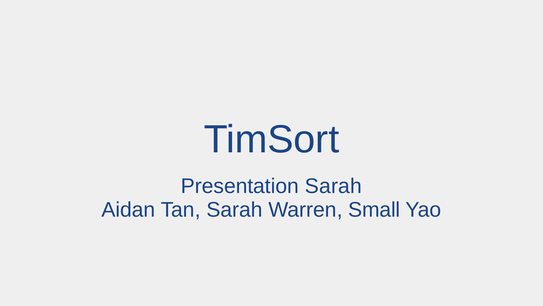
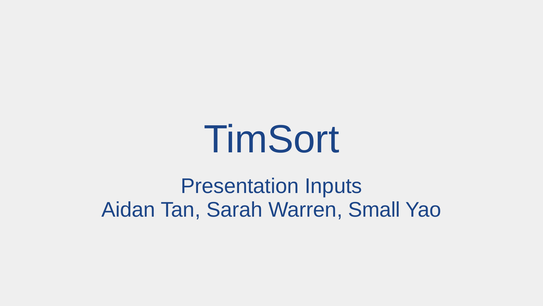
Presentation Sarah: Sarah -> Inputs
